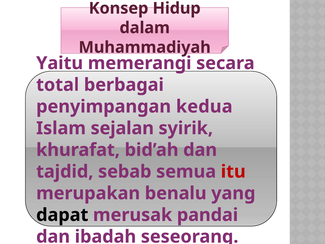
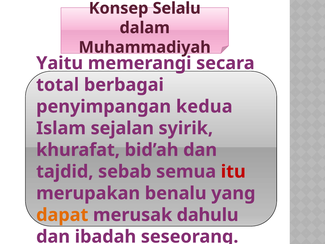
Hidup: Hidup -> Selalu
dapat colour: black -> orange
pandai: pandai -> dahulu
